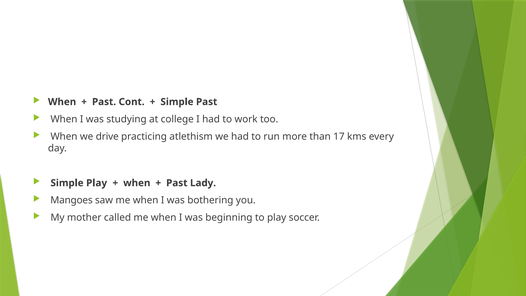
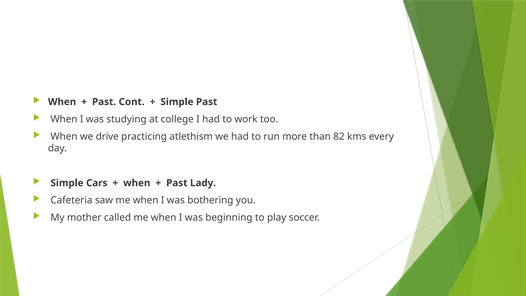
17: 17 -> 82
Simple Play: Play -> Cars
Mangoes: Mangoes -> Cafeteria
